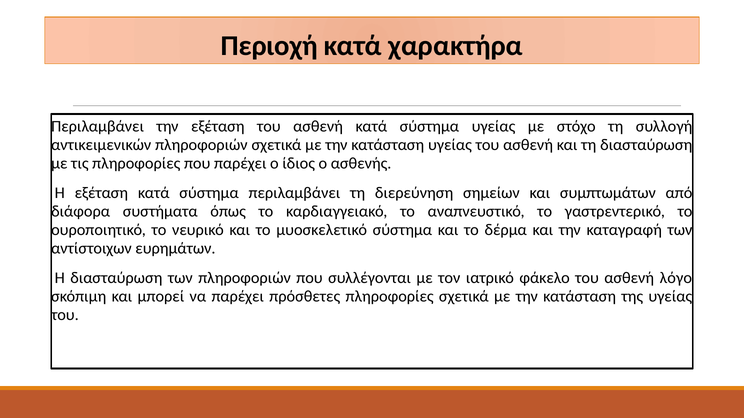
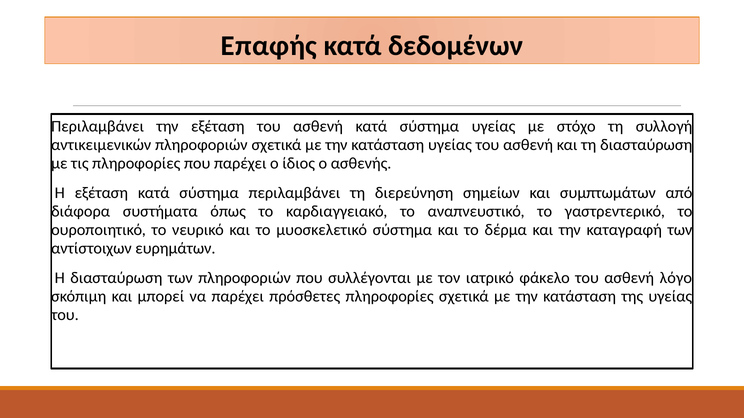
Περιοχή: Περιοχή -> Επαφής
χαρακτήρα: χαρακτήρα -> δεδομένων
